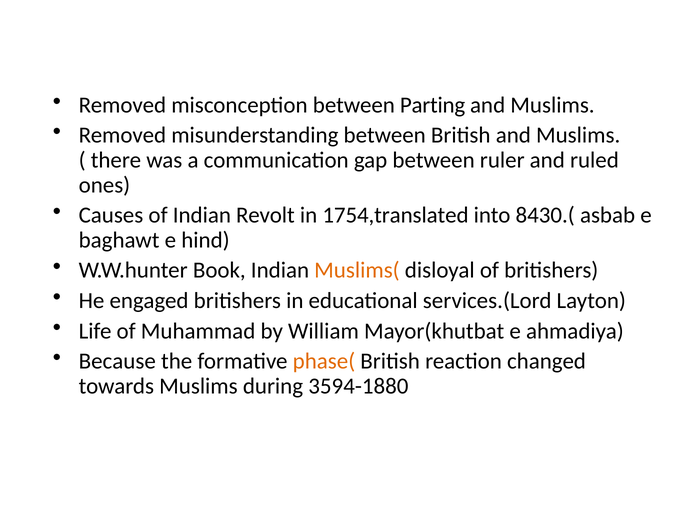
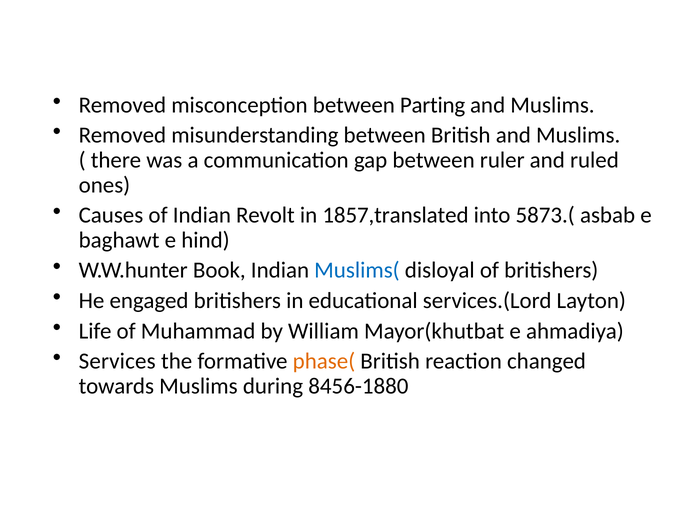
1754,translated: 1754,translated -> 1857,translated
8430.(: 8430.( -> 5873.(
Muslims( colour: orange -> blue
Because: Because -> Services
3594-1880: 3594-1880 -> 8456-1880
